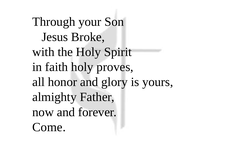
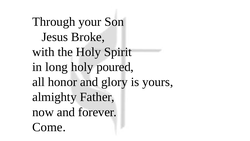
faith: faith -> long
proves: proves -> poured
